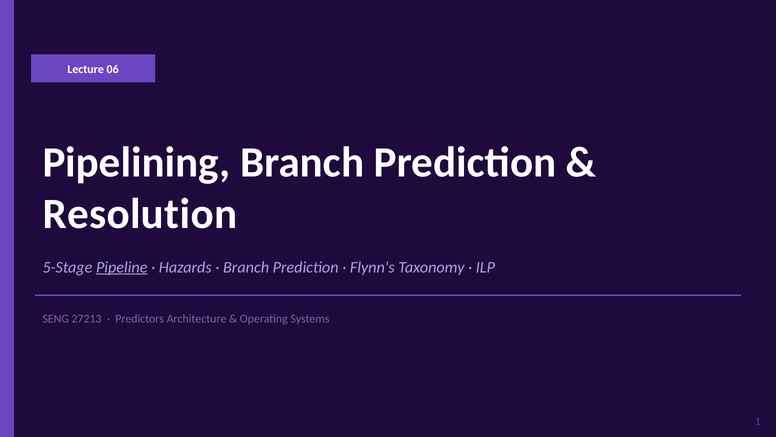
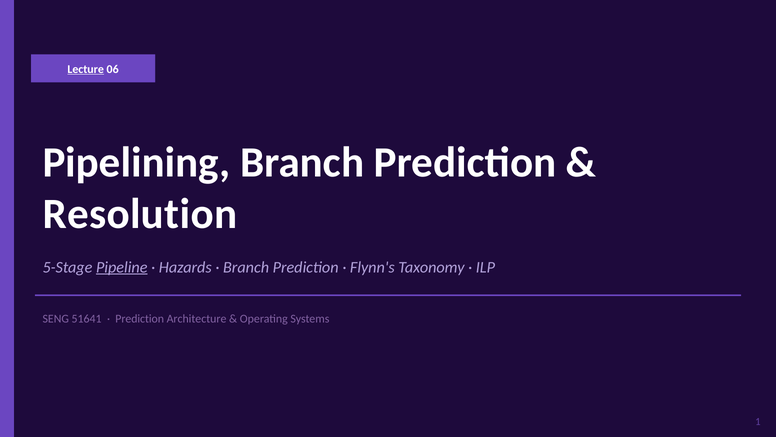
Lecture underline: none -> present
27213: 27213 -> 51641
Predictors at (140, 319): Predictors -> Prediction
